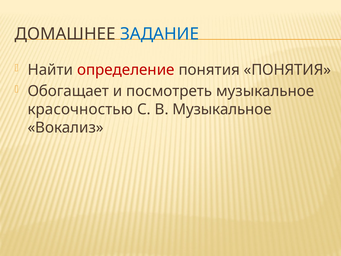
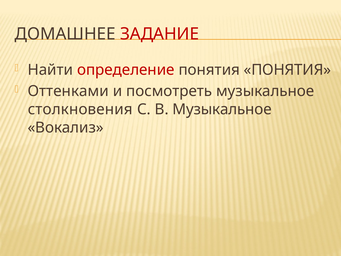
ЗАДАНИЕ colour: blue -> red
Обогащает: Обогащает -> Оттенками
красочностью: красочностью -> столкновения
